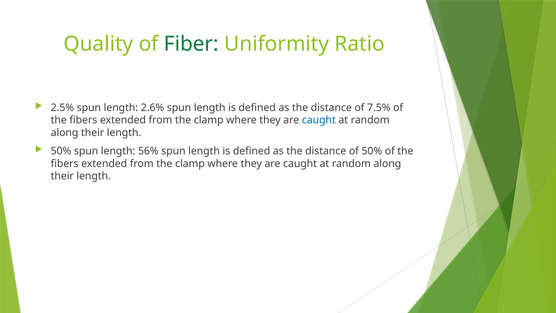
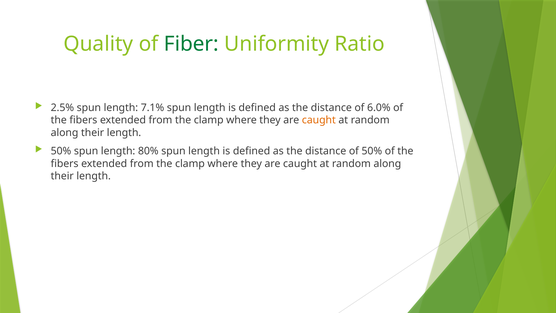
2.6%: 2.6% -> 7.1%
7.5%: 7.5% -> 6.0%
caught at (319, 120) colour: blue -> orange
56%: 56% -> 80%
